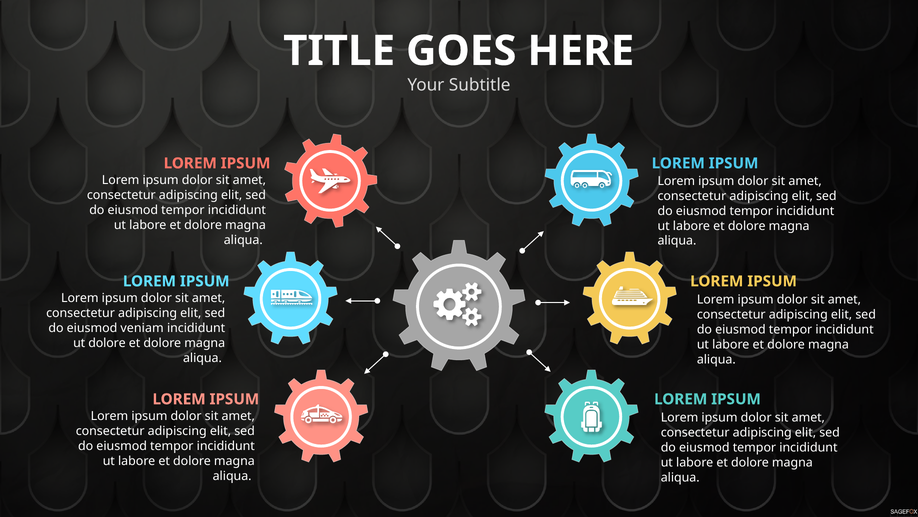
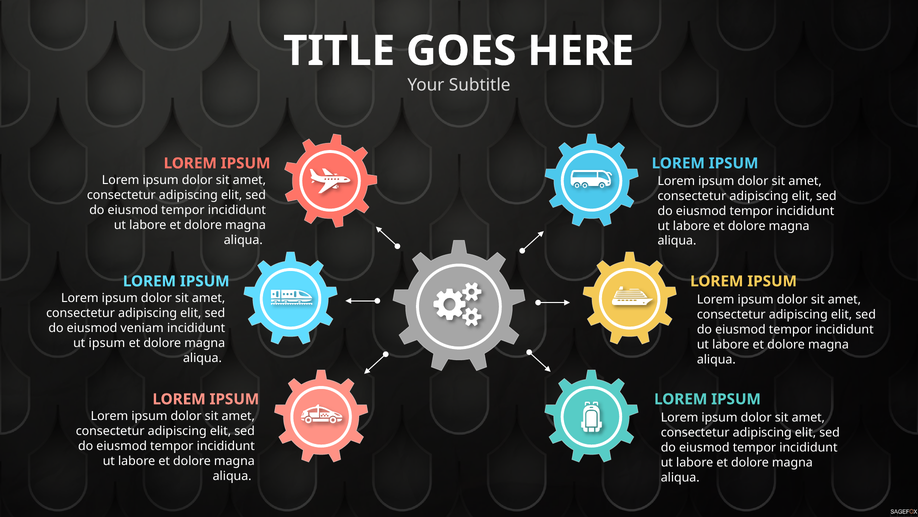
ut dolore: dolore -> ipsum
